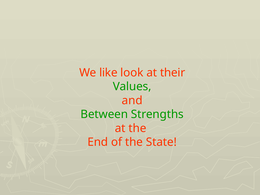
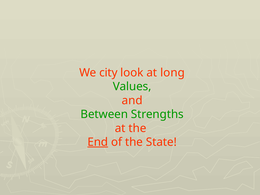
like: like -> city
their: their -> long
End underline: none -> present
